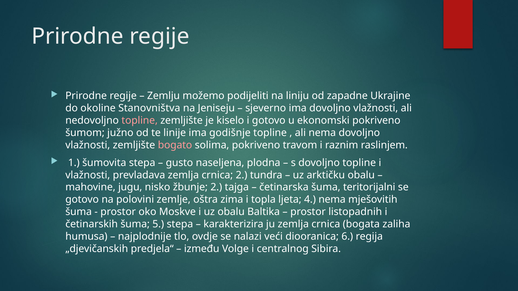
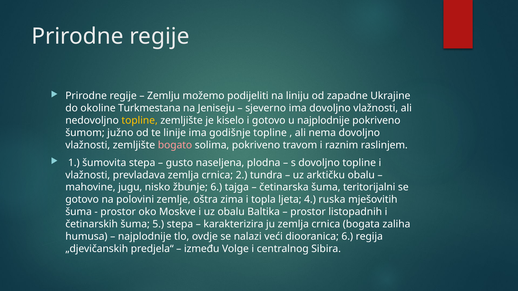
Stanovništva: Stanovništva -> Turkmestana
topline at (140, 121) colour: pink -> yellow
u ekonomski: ekonomski -> najplodnije
žbunje 2: 2 -> 6
4 nema: nema -> ruska
